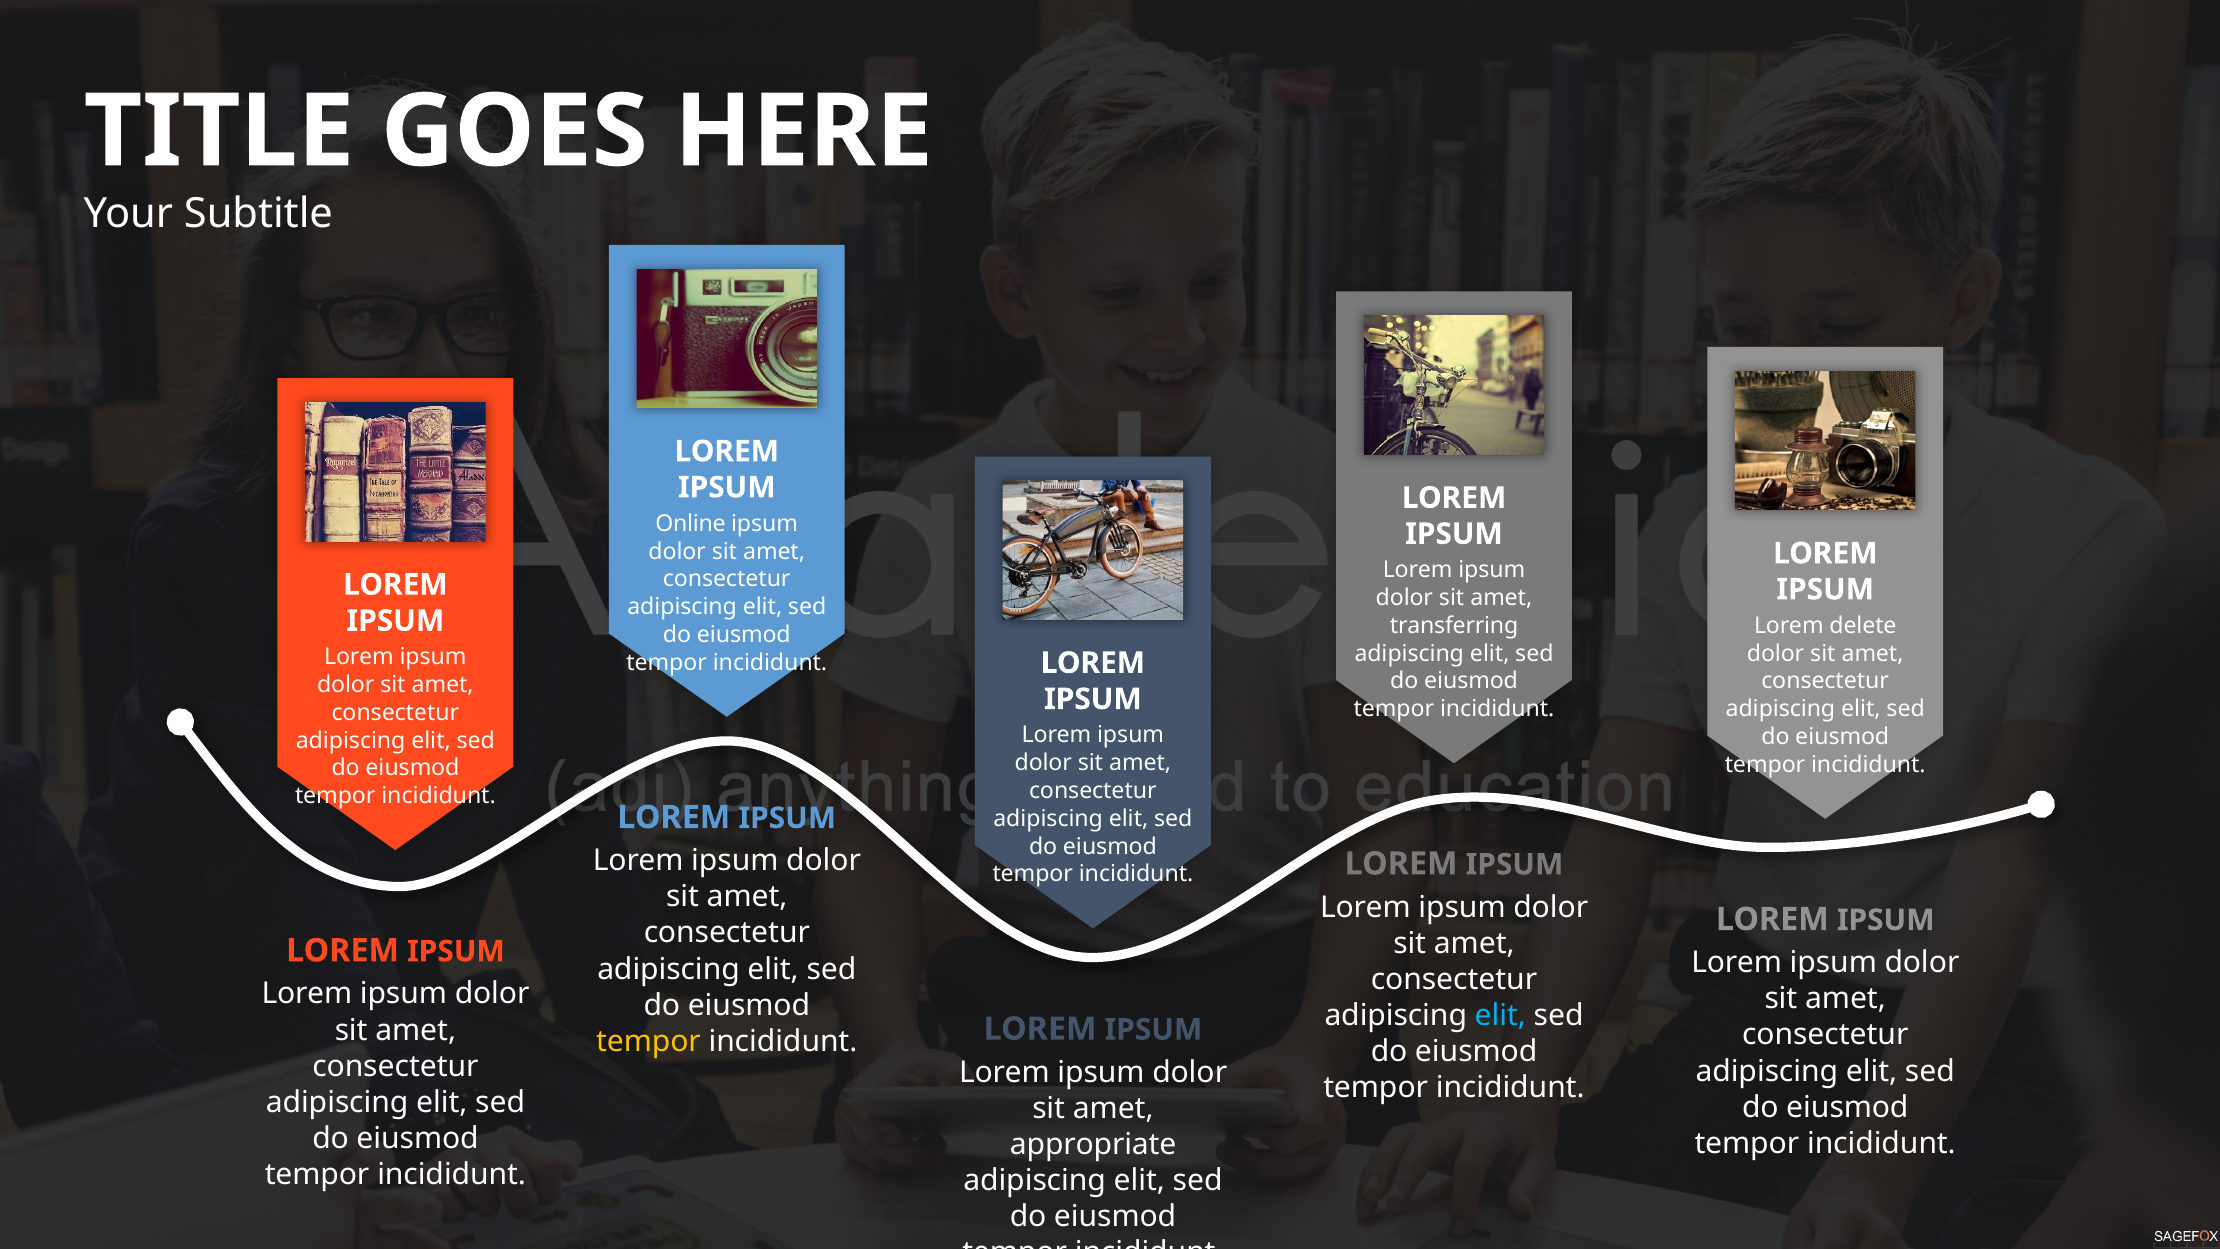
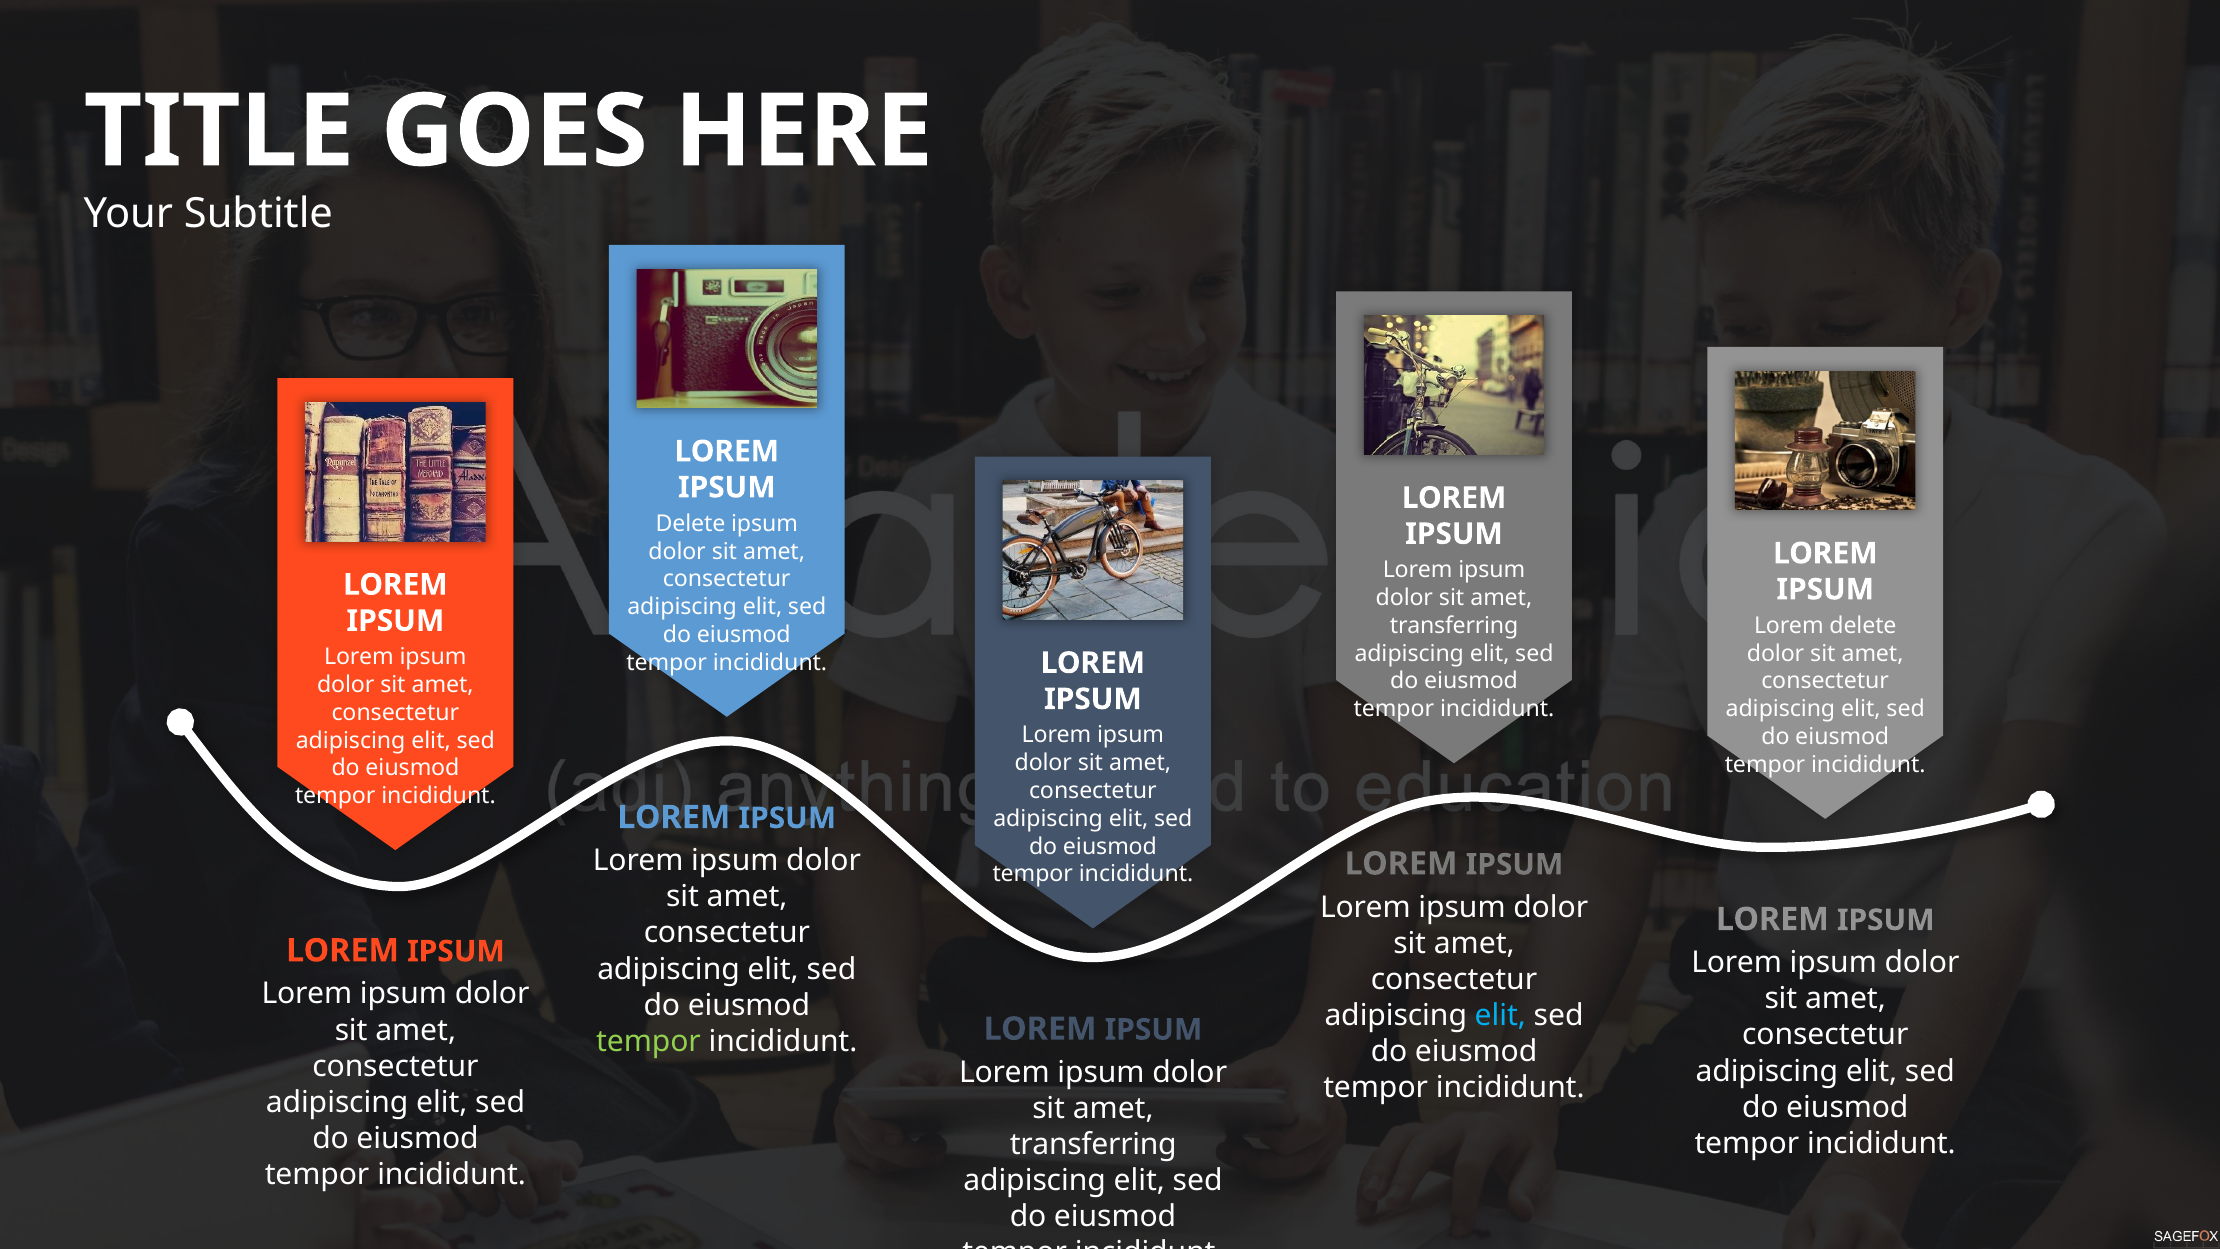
Online at (691, 524): Online -> Delete
tempor at (649, 1041) colour: yellow -> light green
appropriate at (1093, 1144): appropriate -> transferring
